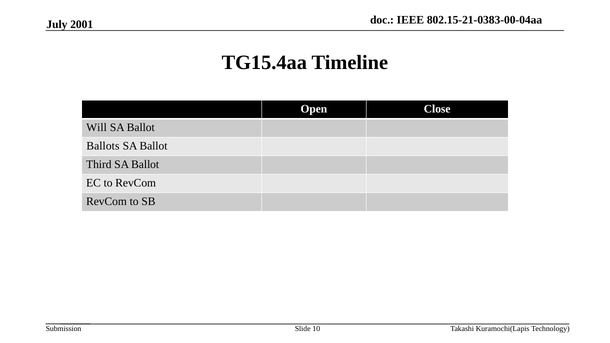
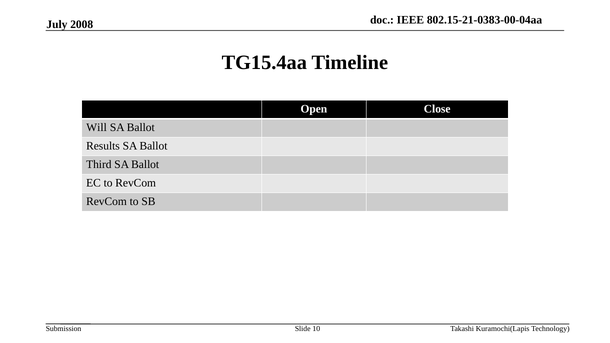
2001: 2001 -> 2008
Ballots: Ballots -> Results
